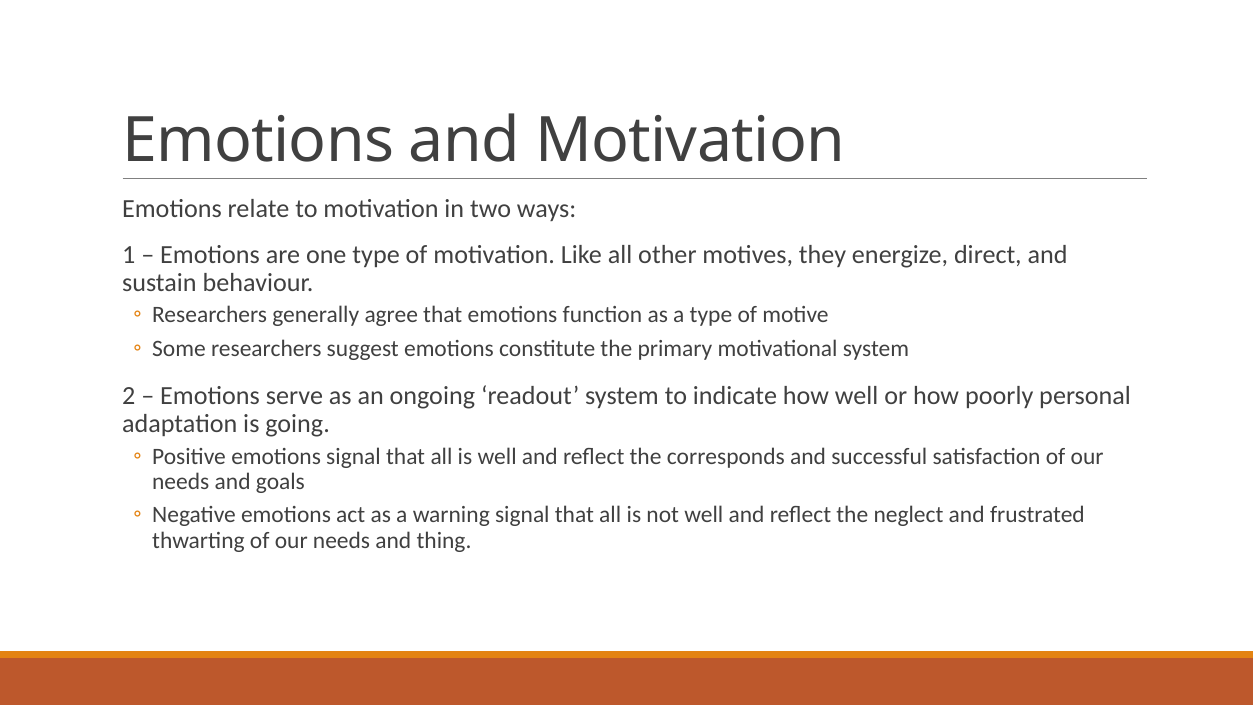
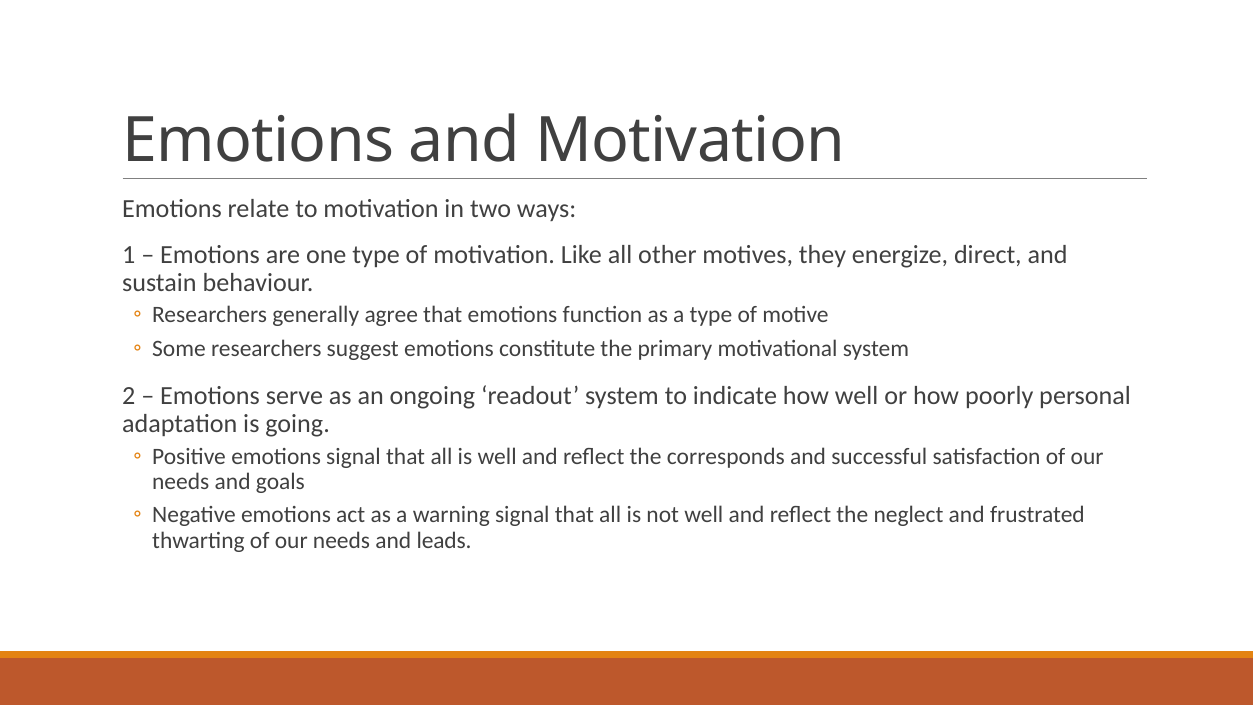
thing: thing -> leads
